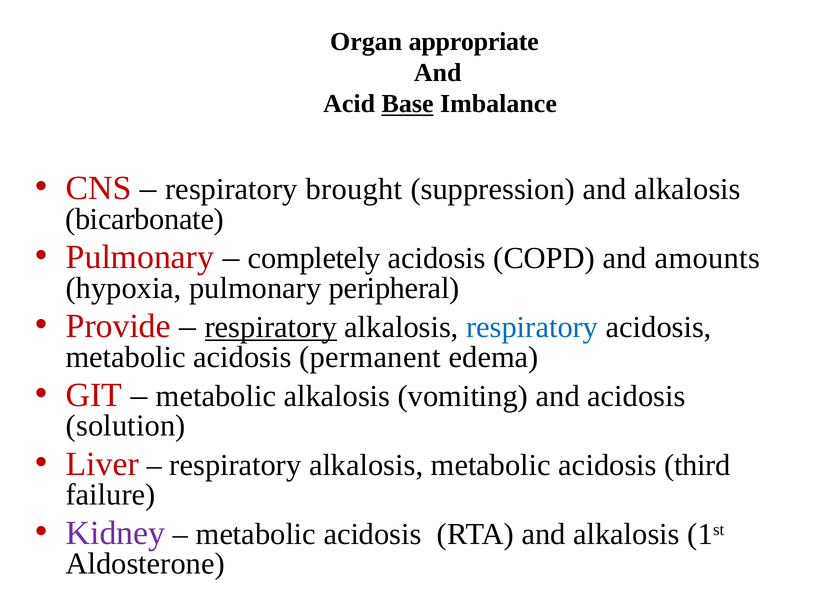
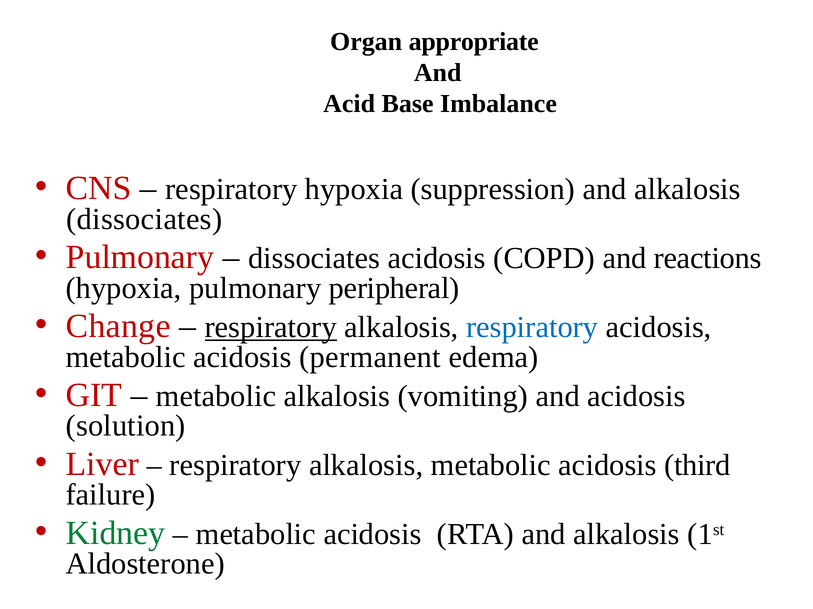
Base underline: present -> none
respiratory brought: brought -> hypoxia
bicarbonate at (145, 219): bicarbonate -> dissociates
completely at (314, 258): completely -> dissociates
amounts: amounts -> reactions
Provide: Provide -> Change
Kidney colour: purple -> green
